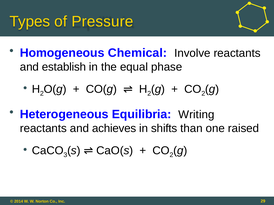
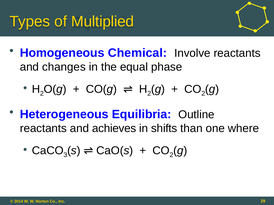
Pressure: Pressure -> Multiplied
establish: establish -> changes
Writing: Writing -> Outline
raised: raised -> where
